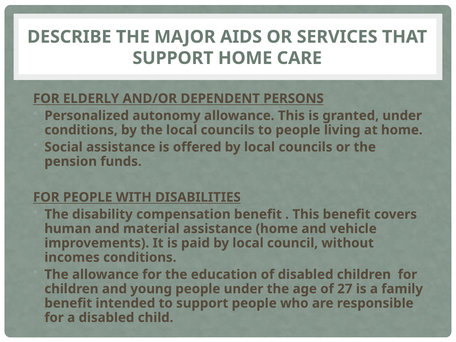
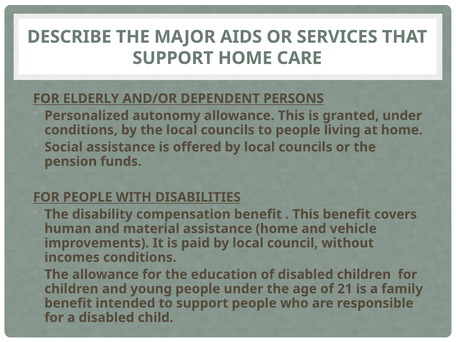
27: 27 -> 21
